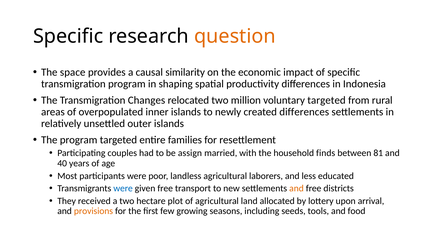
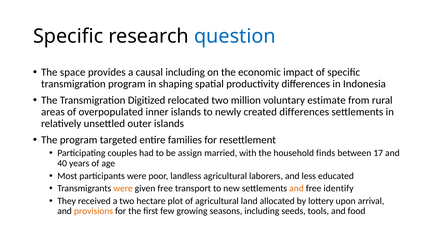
question colour: orange -> blue
causal similarity: similarity -> including
Changes: Changes -> Digitized
voluntary targeted: targeted -> estimate
81: 81 -> 17
were at (123, 188) colour: blue -> orange
districts: districts -> identify
